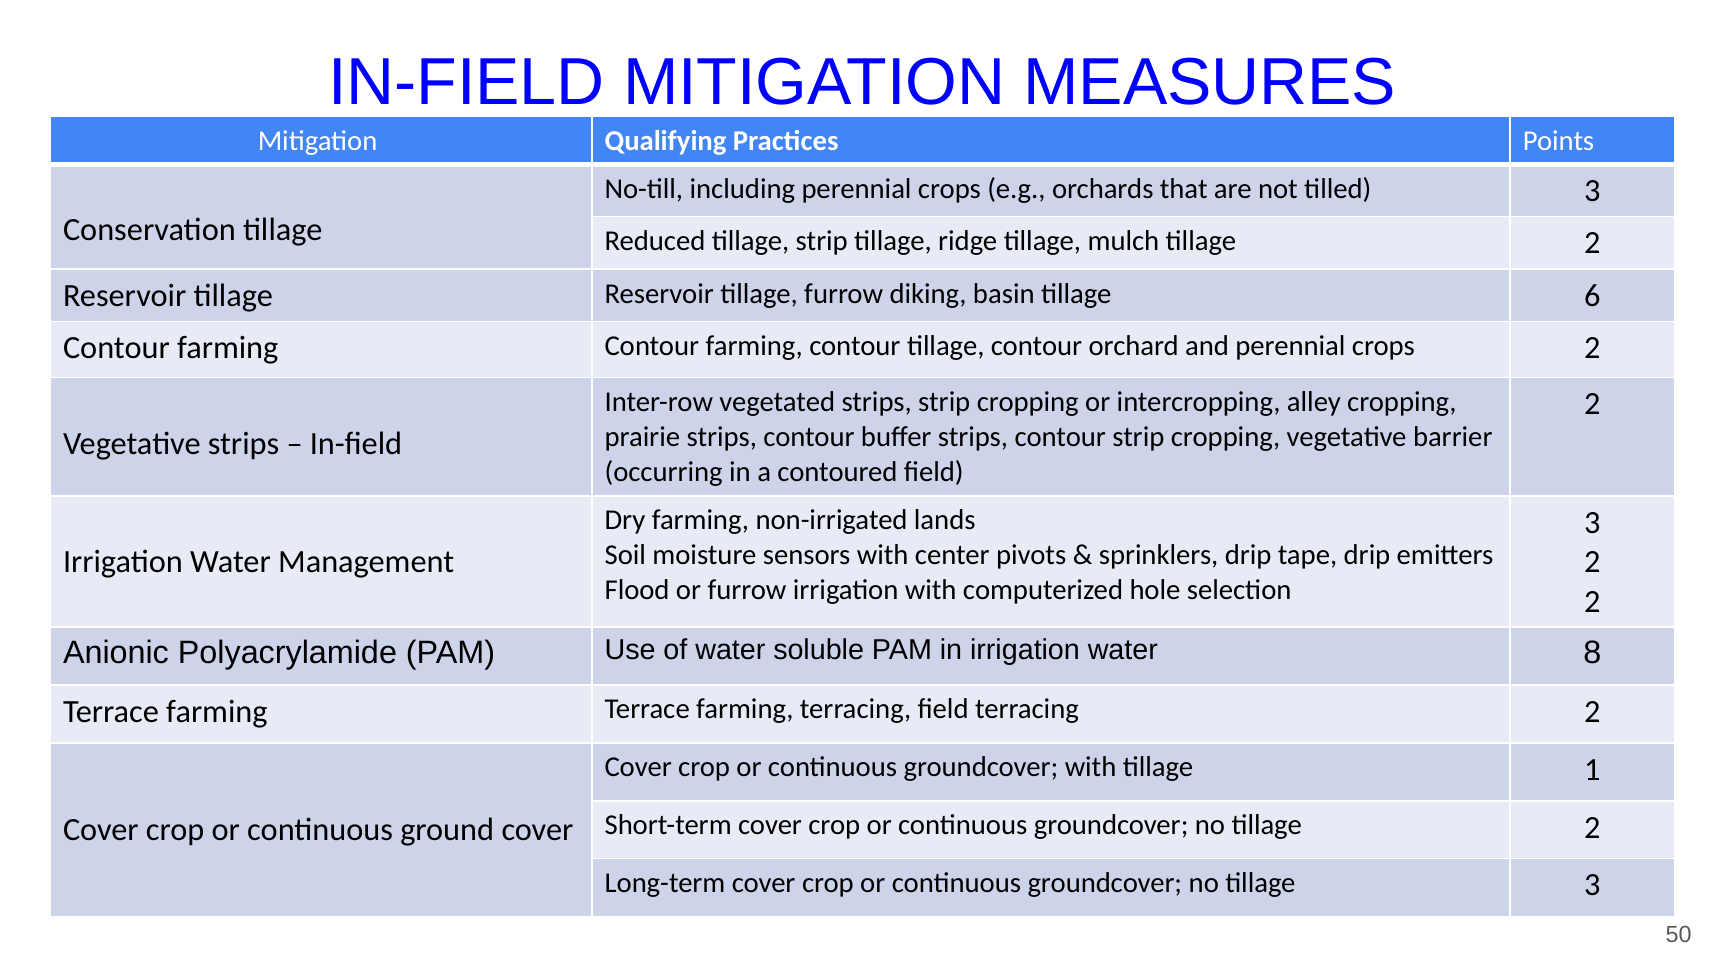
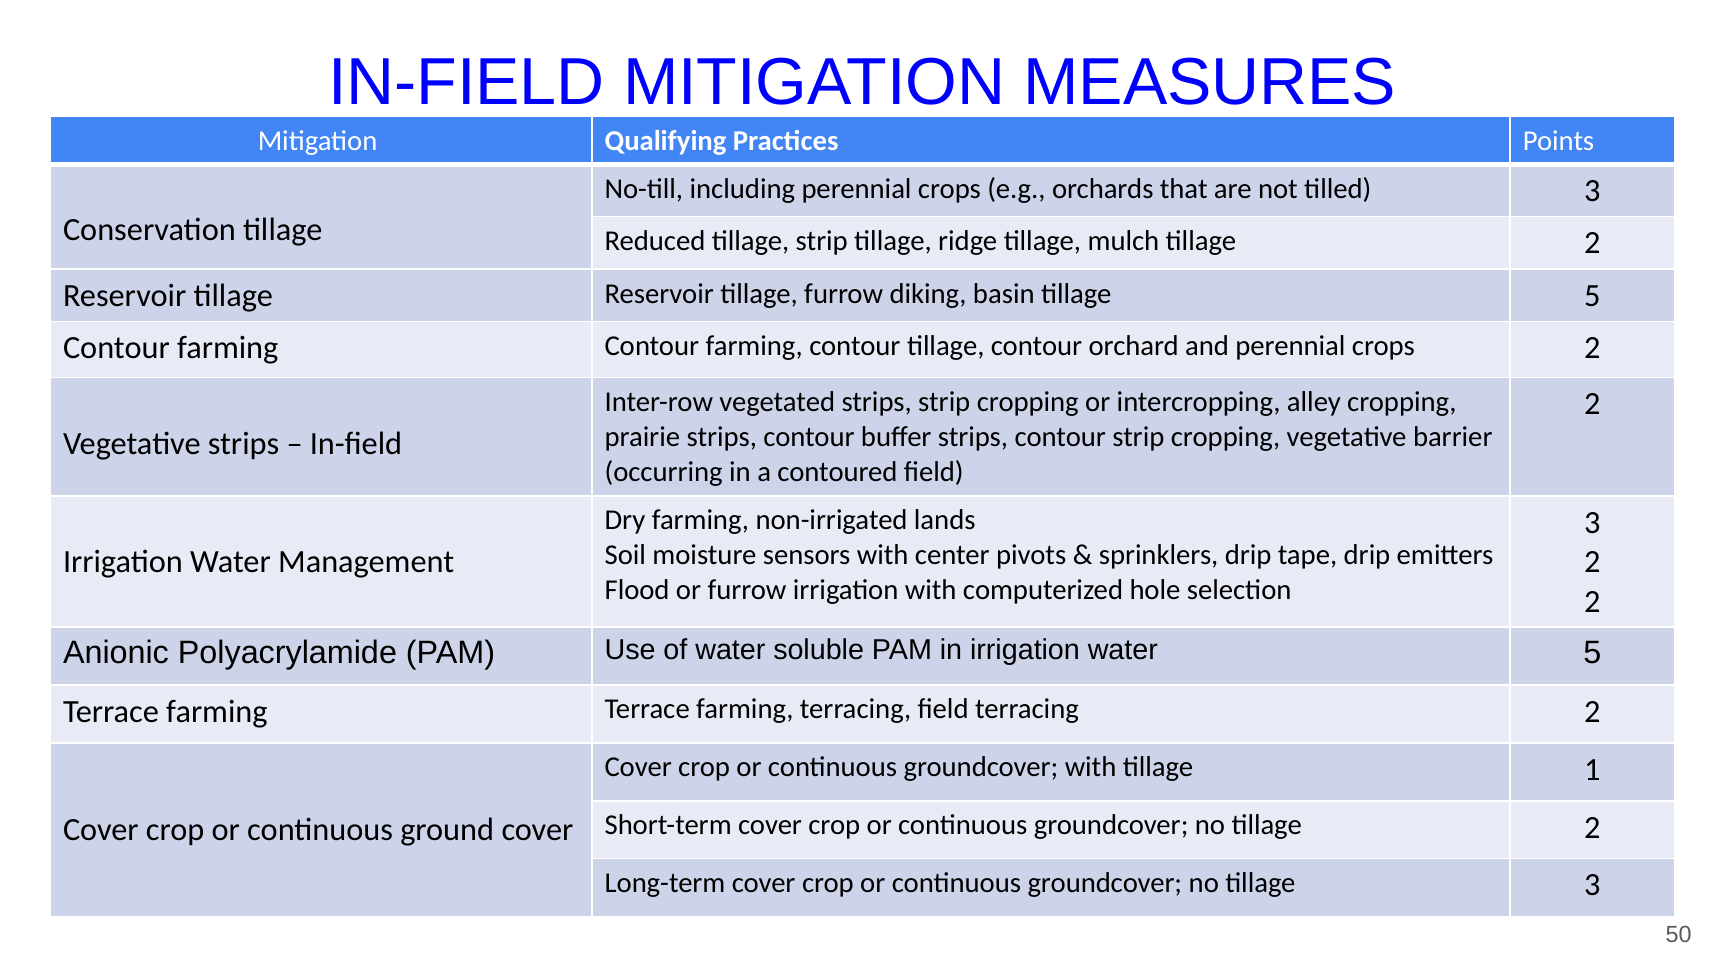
tillage 6: 6 -> 5
water 8: 8 -> 5
